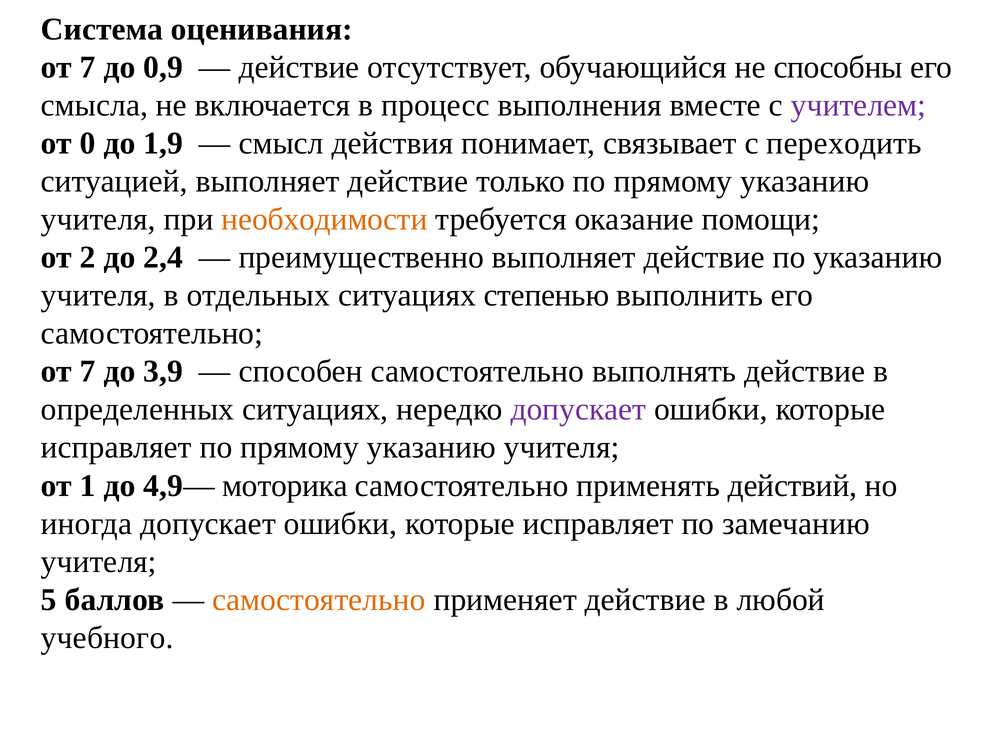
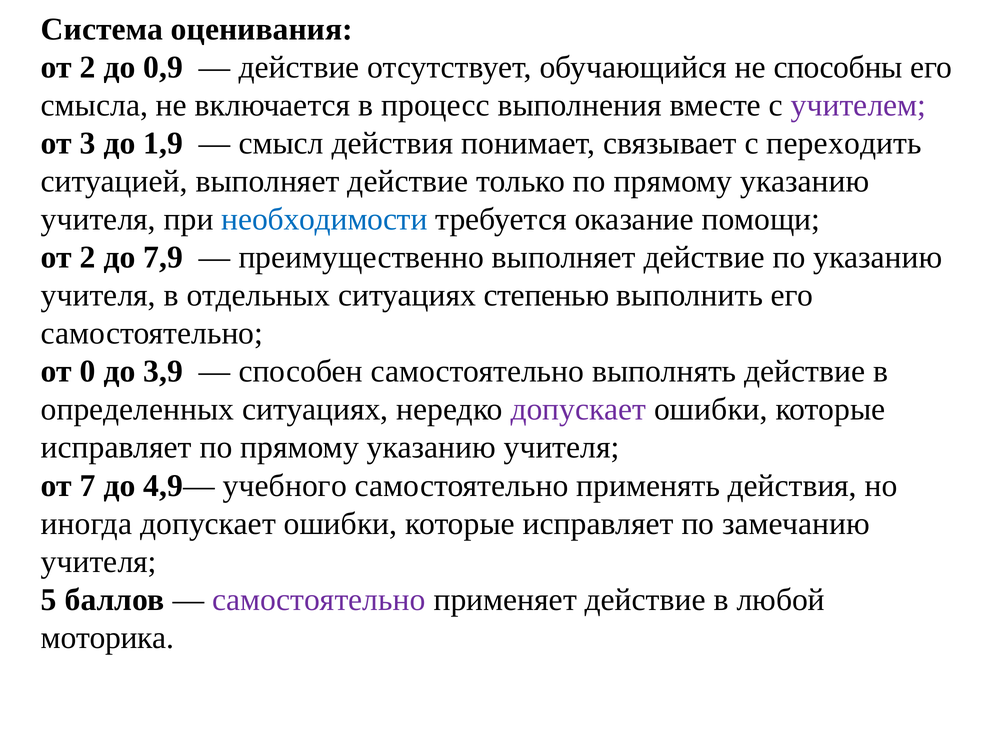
7 at (88, 68): 7 -> 2
0: 0 -> 3
необходимости colour: orange -> blue
2,4: 2,4 -> 7,9
7 at (88, 372): 7 -> 0
1: 1 -> 7
моторика: моторика -> учебного
применять действий: действий -> действия
самостоятельно at (319, 600) colour: orange -> purple
учебного: учебного -> моторика
